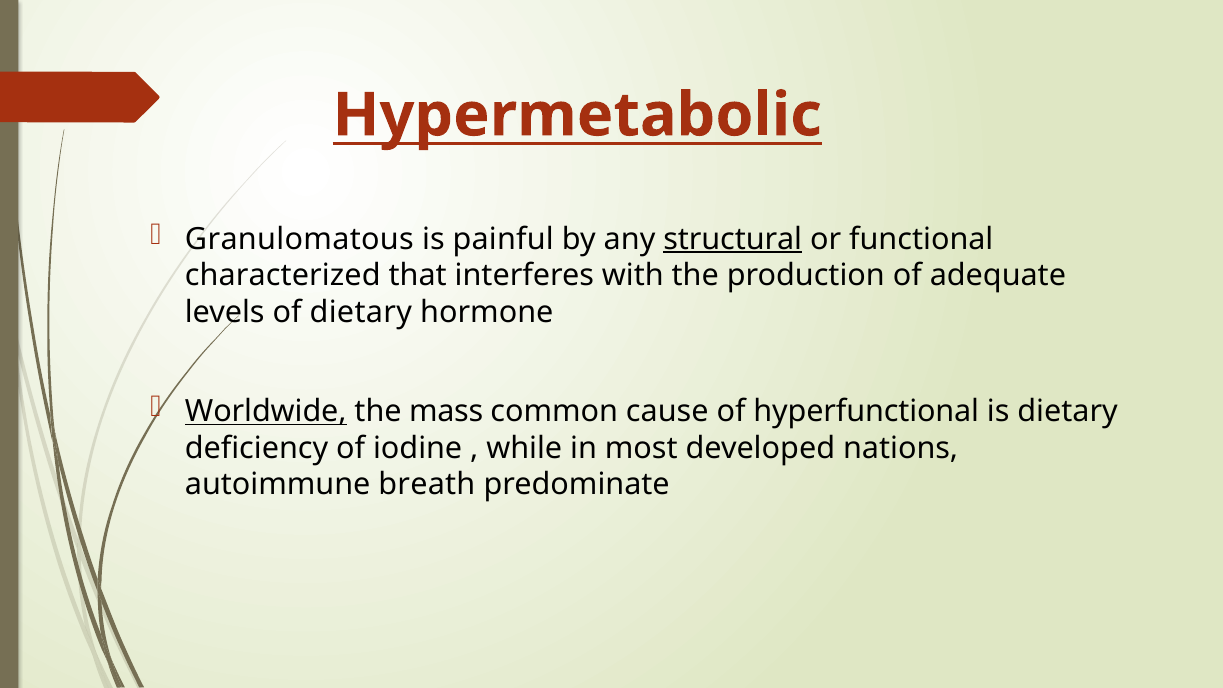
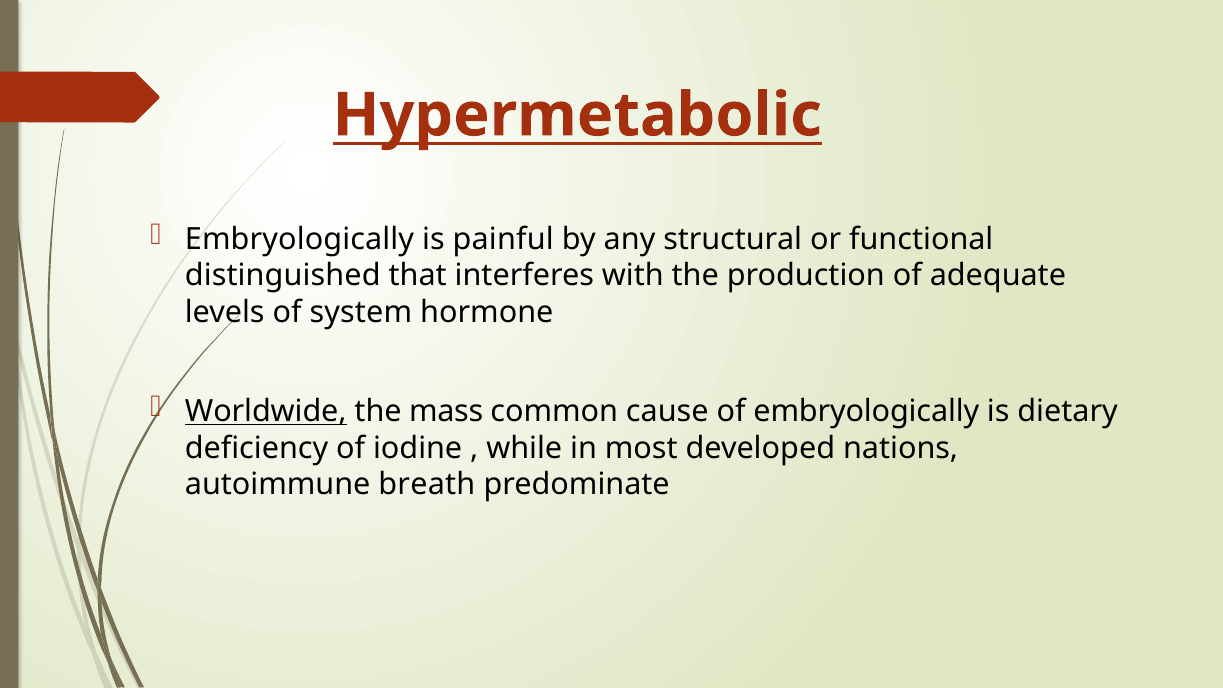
Granulomatous at (299, 239): Granulomatous -> Embryologically
structural underline: present -> none
characterized: characterized -> distinguished
of dietary: dietary -> system
of hyperfunctional: hyperfunctional -> embryologically
